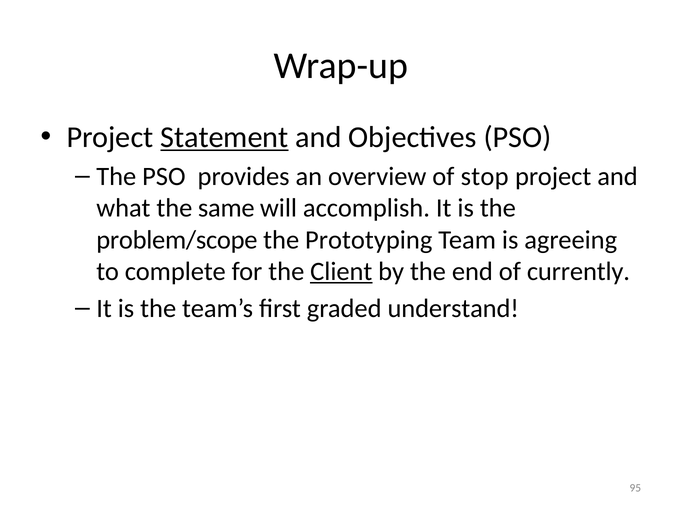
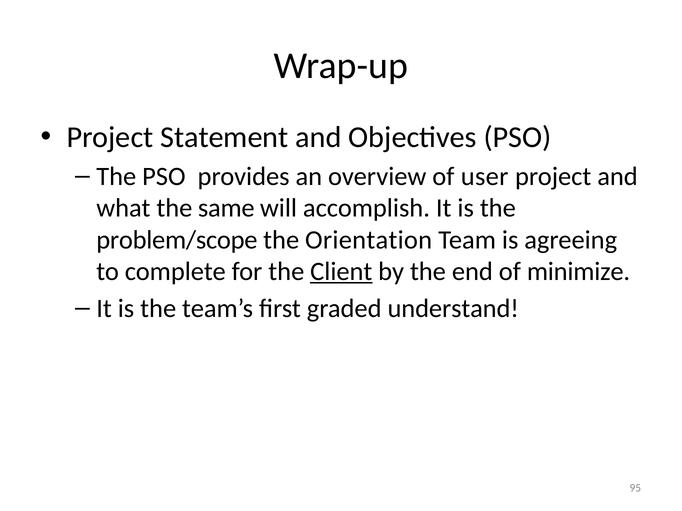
Statement underline: present -> none
stop: stop -> user
Prototyping: Prototyping -> Orientation
currently: currently -> minimize
